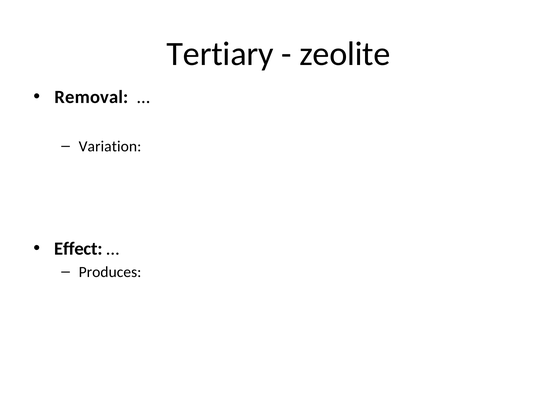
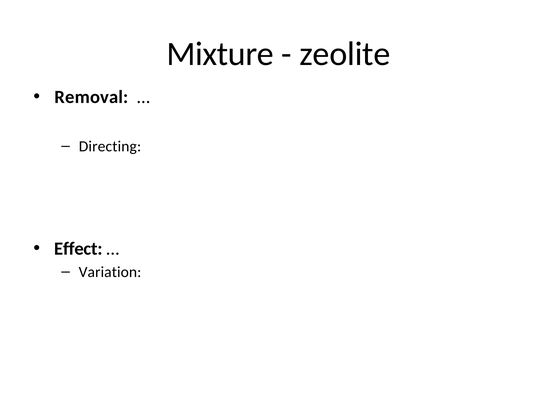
Tertiary: Tertiary -> Mixture
Variation: Variation -> Directing
Produces: Produces -> Variation
